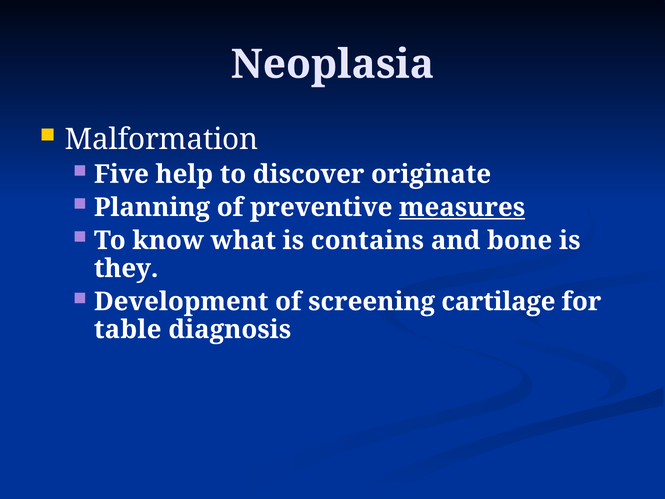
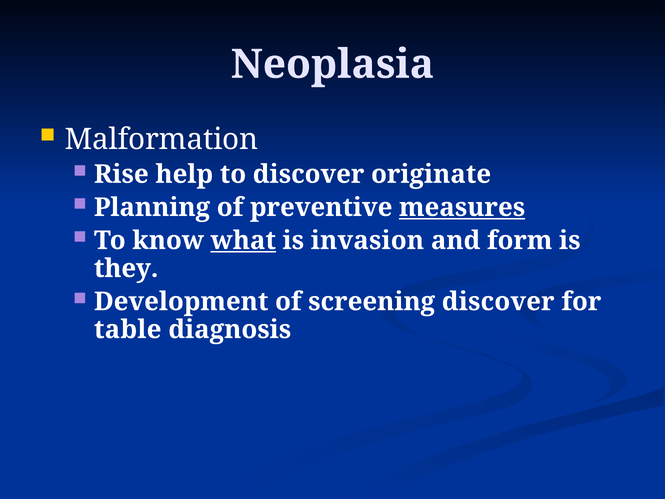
Five: Five -> Rise
what underline: none -> present
contains: contains -> invasion
bone: bone -> form
screening cartilage: cartilage -> discover
